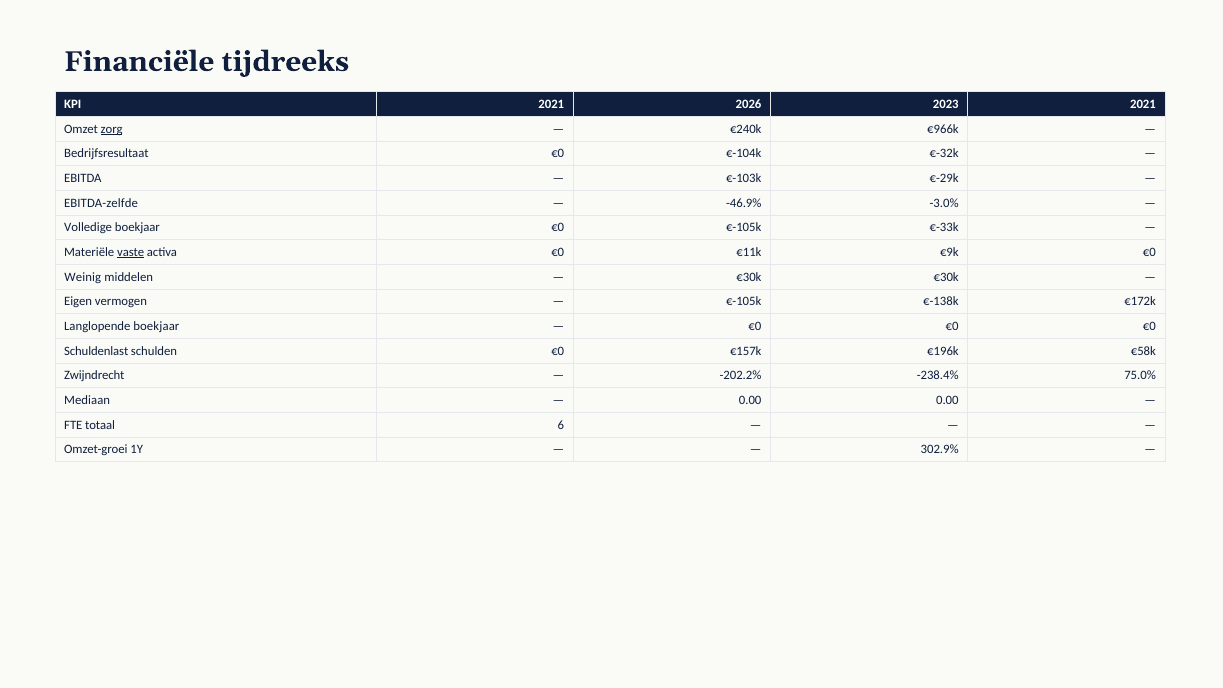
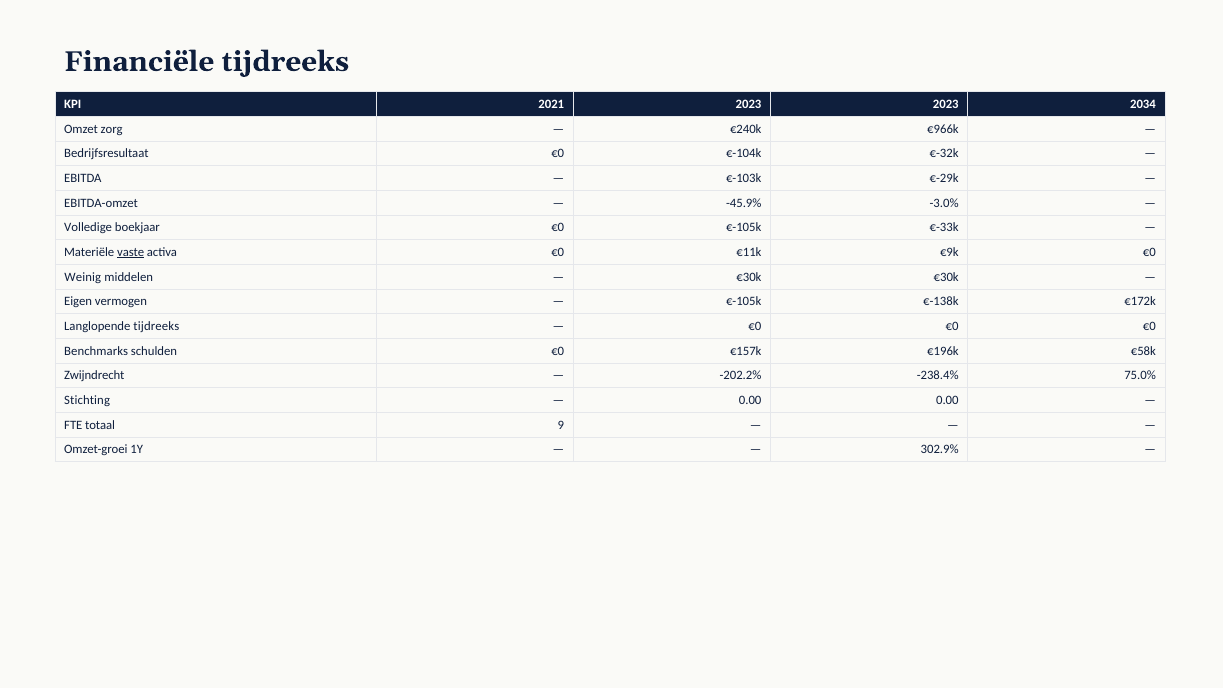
2021 2026: 2026 -> 2023
2023 2021: 2021 -> 2034
zorg underline: present -> none
EBITDA-zelfde: EBITDA-zelfde -> EBITDA-omzet
-46.9%: -46.9% -> -45.9%
Langlopende boekjaar: boekjaar -> tijdreeks
Schuldenlast: Schuldenlast -> Benchmarks
Mediaan: Mediaan -> Stichting
6: 6 -> 9
